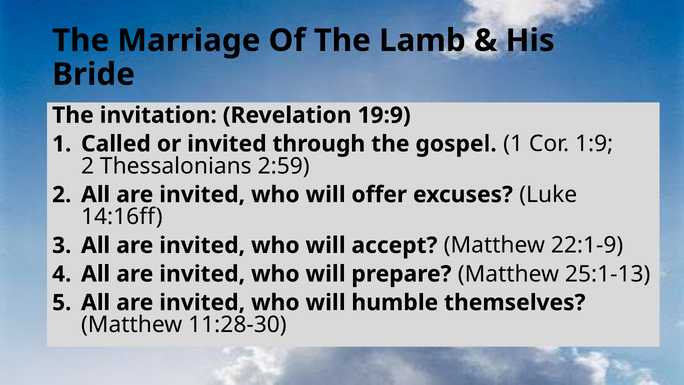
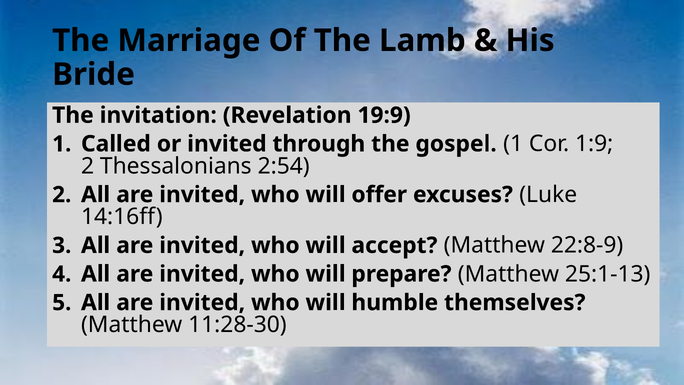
2:59: 2:59 -> 2:54
22:1-9: 22:1-9 -> 22:8-9
